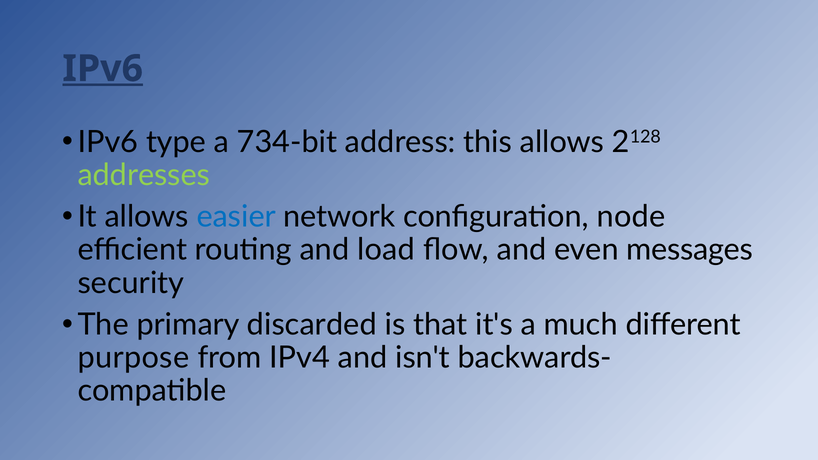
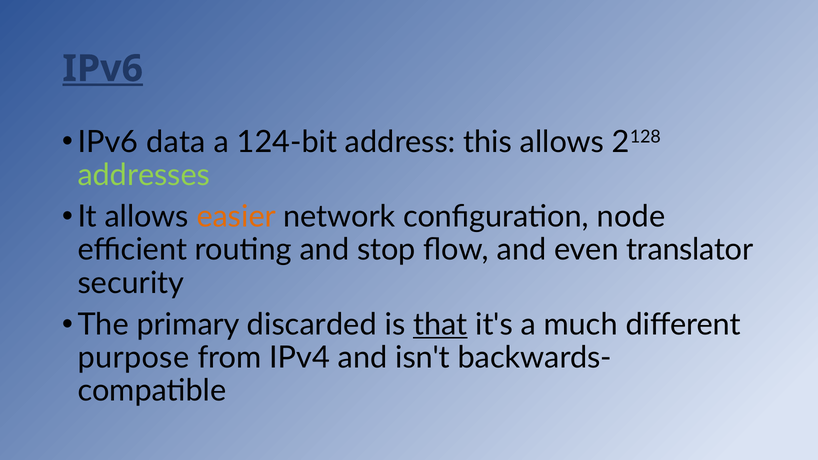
type: type -> data
734-bit: 734-bit -> 124-bit
easier colour: blue -> orange
load: load -> stop
messages: messages -> translator
that underline: none -> present
